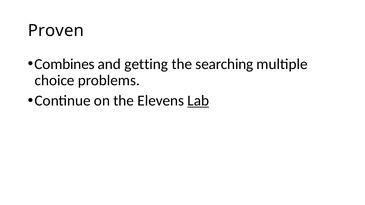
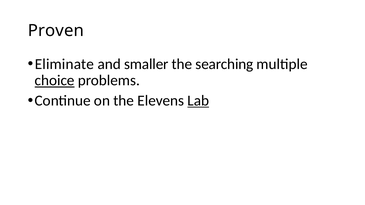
Combines: Combines -> Eliminate
getting: getting -> smaller
choice underline: none -> present
